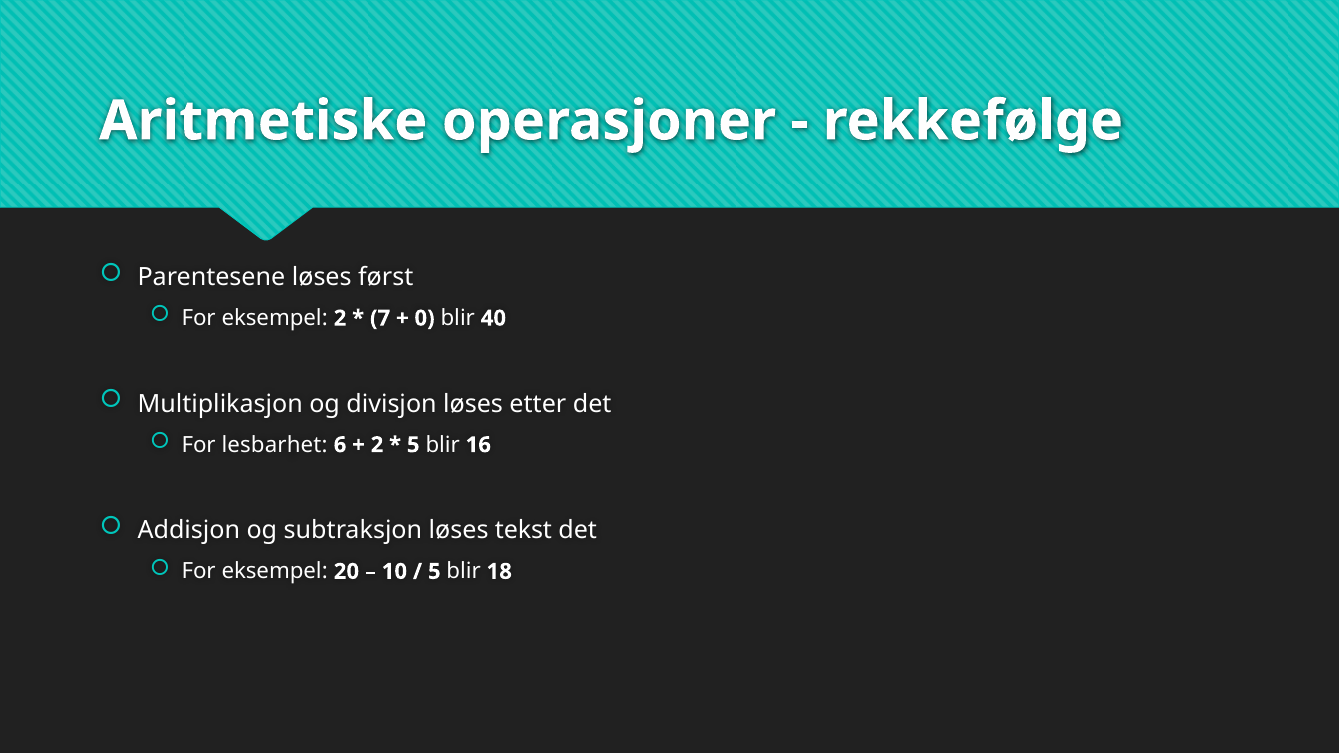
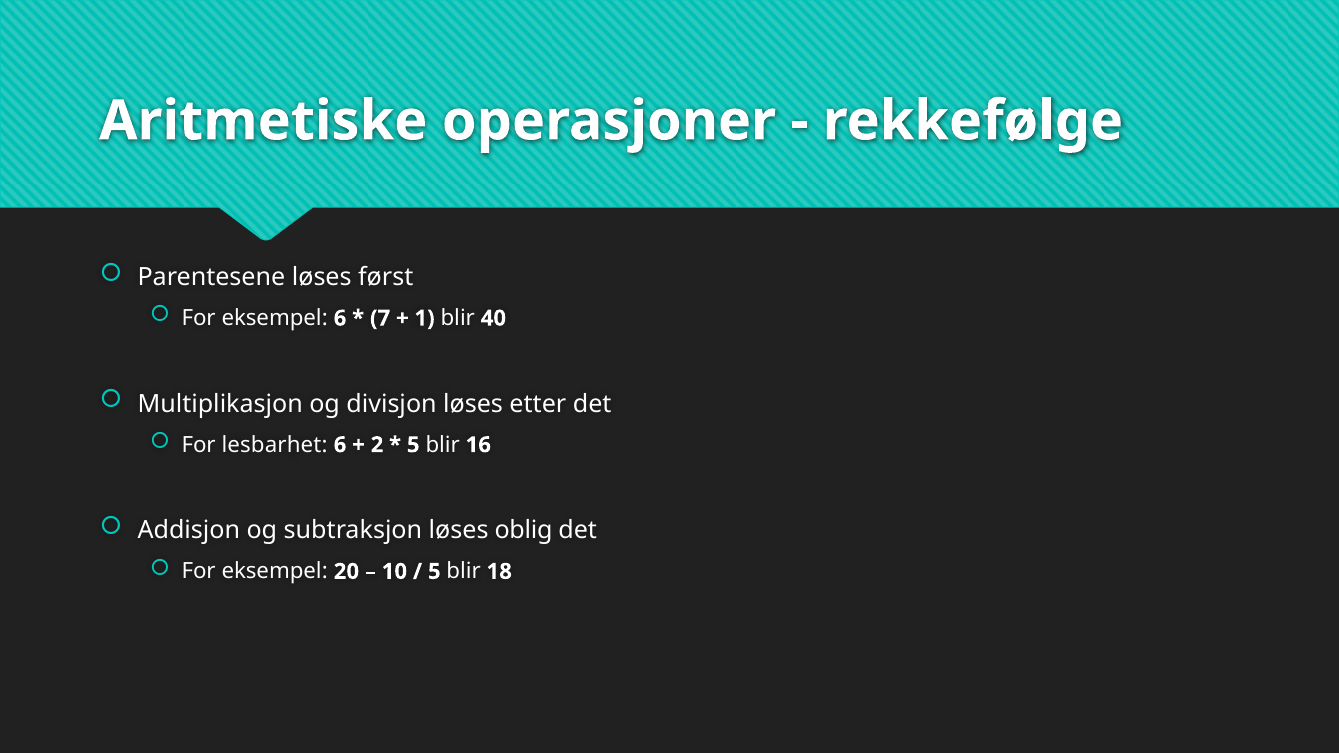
eksempel 2: 2 -> 6
0: 0 -> 1
tekst: tekst -> oblig
